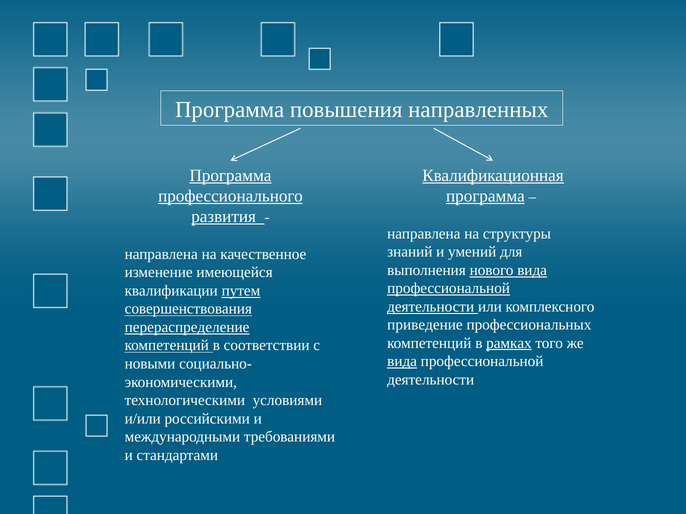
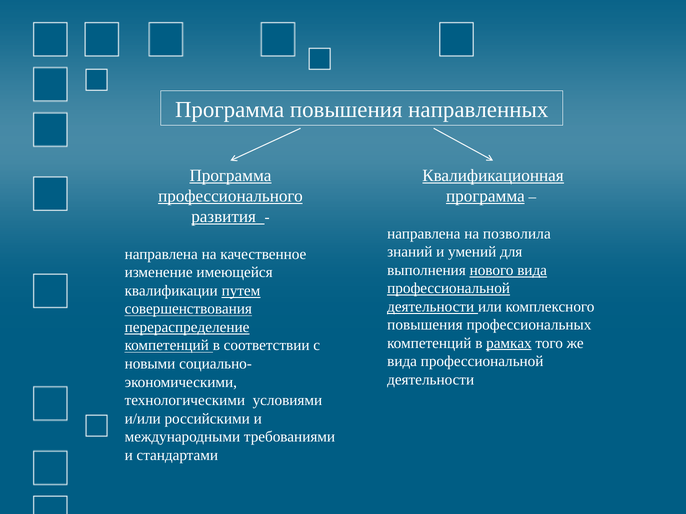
структуры: структуры -> позволила
приведение at (425, 325): приведение -> повышения
вида at (402, 362) underline: present -> none
